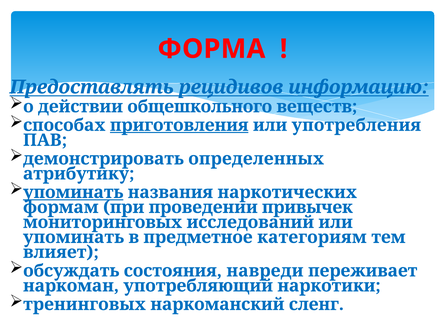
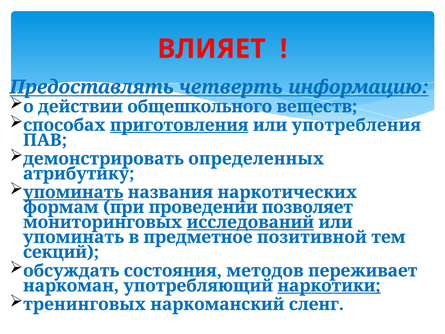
ФОРМА: ФОРМА -> ВЛИЯЕТ
рецидивов: рецидивов -> четверть
привычек: привычек -> позволяет
исследований underline: none -> present
категориям: категориям -> позитивной
влияет: влияет -> секций
навреди: навреди -> методов
наркотики underline: none -> present
